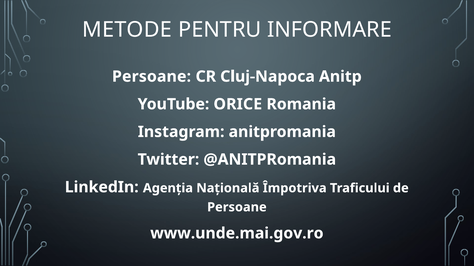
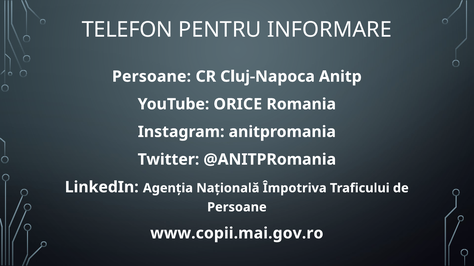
METODE: METODE -> TELEFON
www.unde.mai.gov.ro: www.unde.mai.gov.ro -> www.copii.mai.gov.ro
